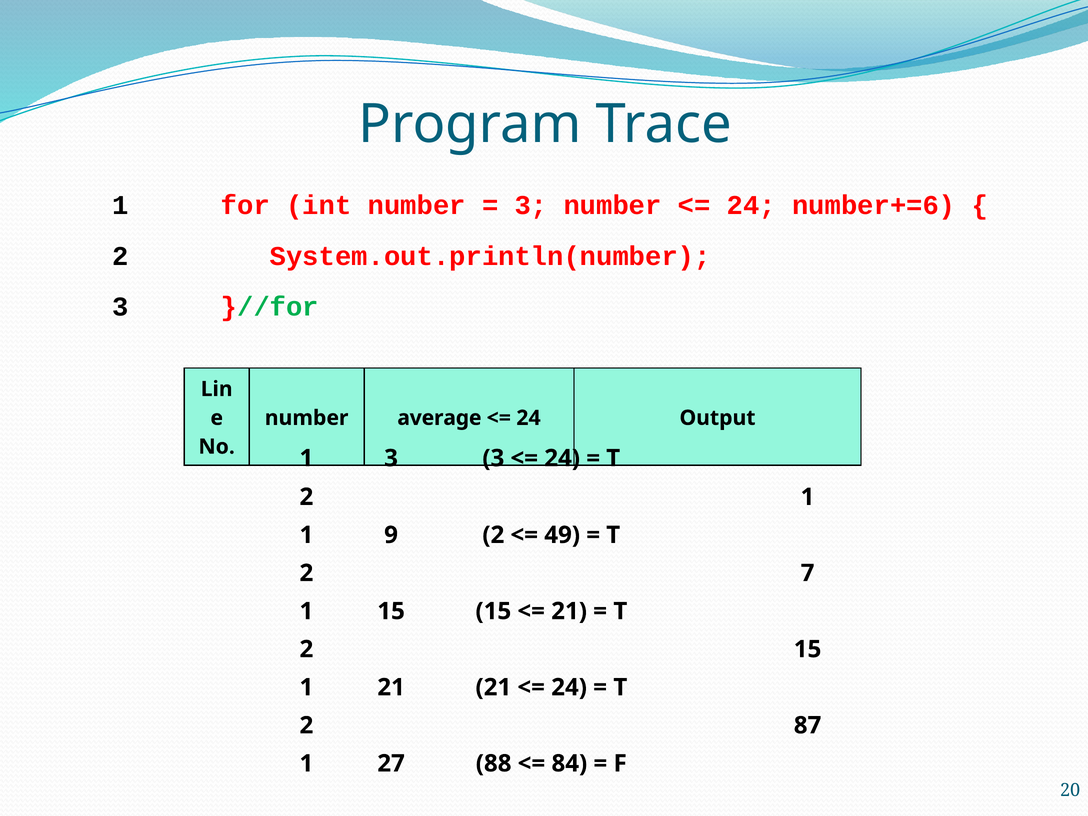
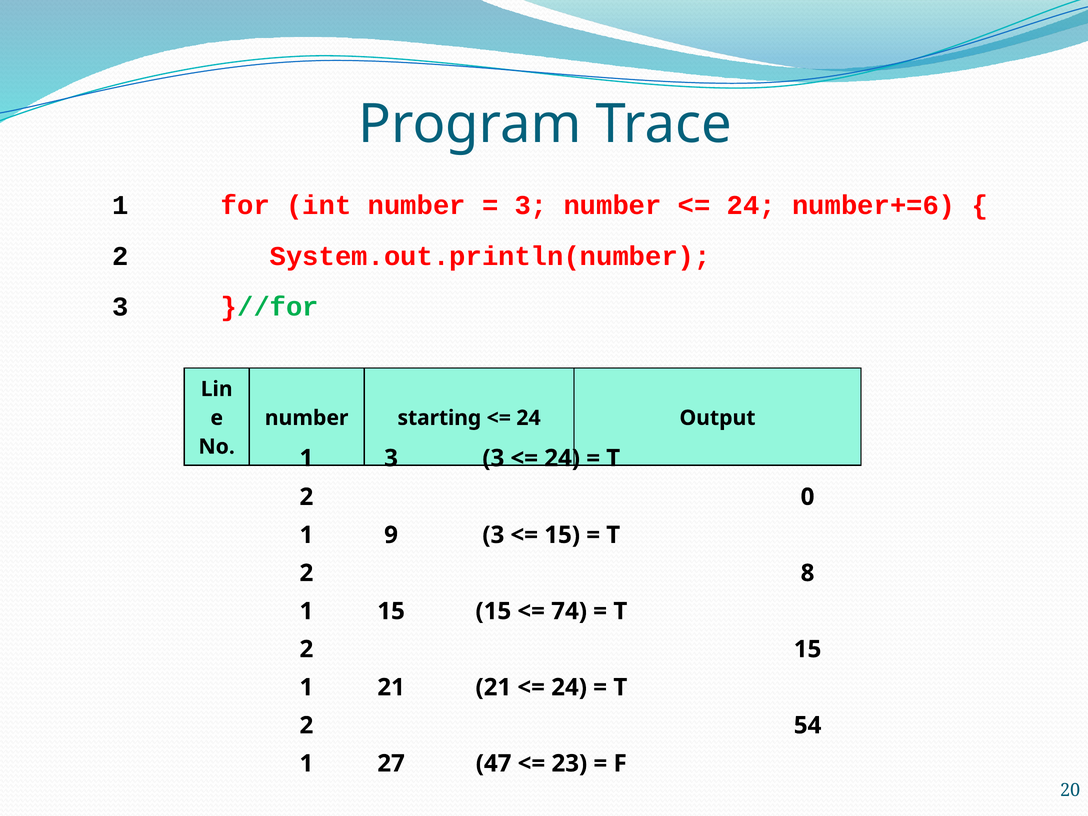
average: average -> starting
2 1: 1 -> 0
9 2: 2 -> 3
49 at (562, 535): 49 -> 15
7: 7 -> 8
21 at (569, 611): 21 -> 74
87: 87 -> 54
88: 88 -> 47
84: 84 -> 23
